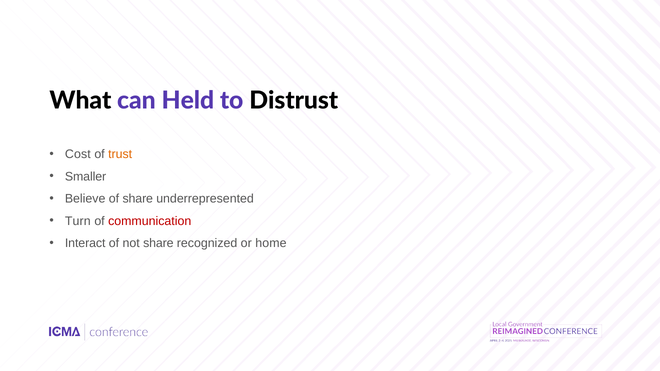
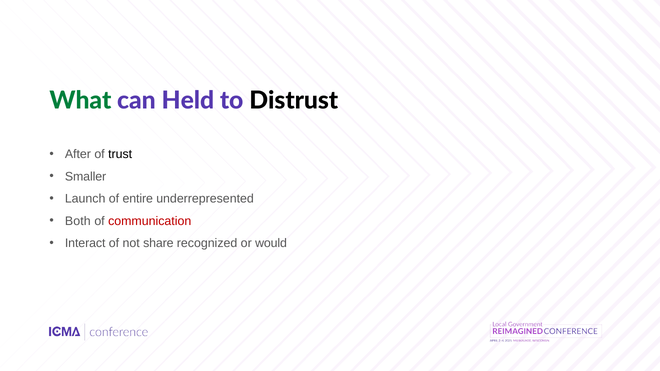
What colour: black -> green
Cost: Cost -> After
trust colour: orange -> black
Believe: Believe -> Launch
of share: share -> entire
Turn: Turn -> Both
home: home -> would
